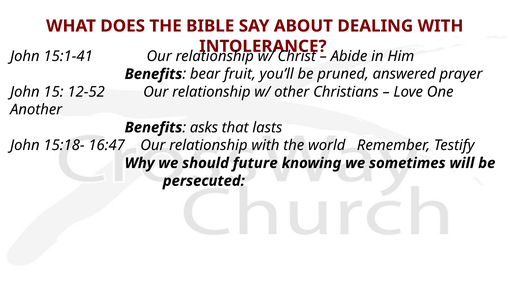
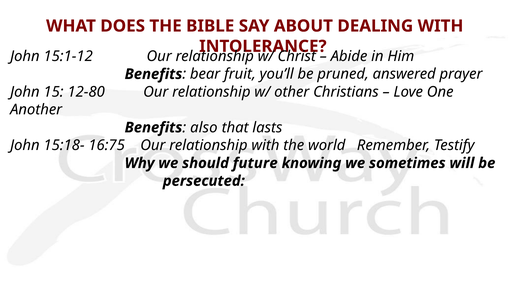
15:1-41: 15:1-41 -> 15:1-12
12-52: 12-52 -> 12-80
asks: asks -> also
16:47: 16:47 -> 16:75
